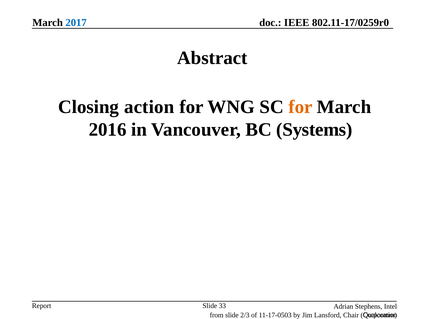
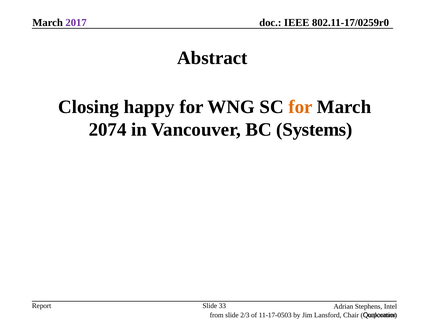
2017 colour: blue -> purple
action: action -> happy
2016: 2016 -> 2074
